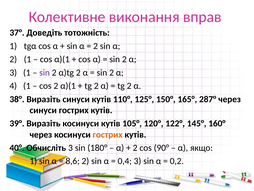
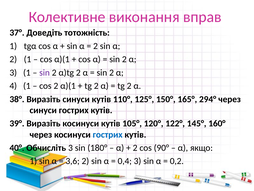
287°: 287° -> 294°
гострих at (108, 134) colour: orange -> blue
8,6: 8,6 -> 3,6
